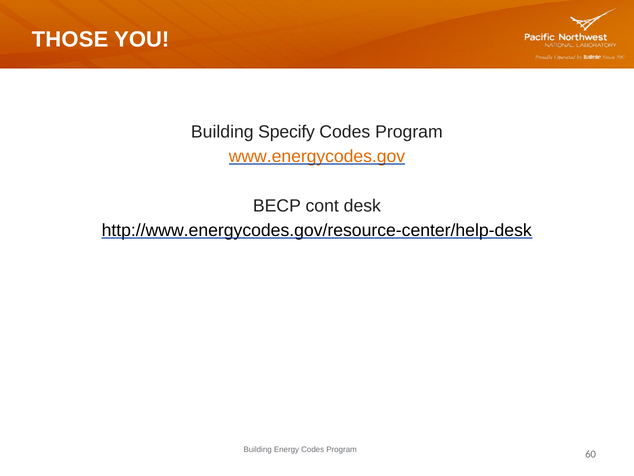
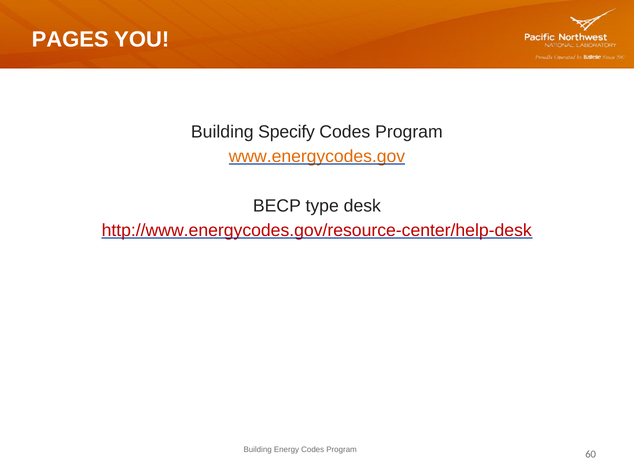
THOSE: THOSE -> PAGES
cont: cont -> type
http://www.energycodes.gov/resource-center/help-desk colour: black -> red
